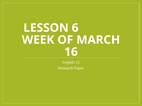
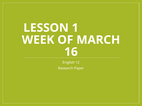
6: 6 -> 1
